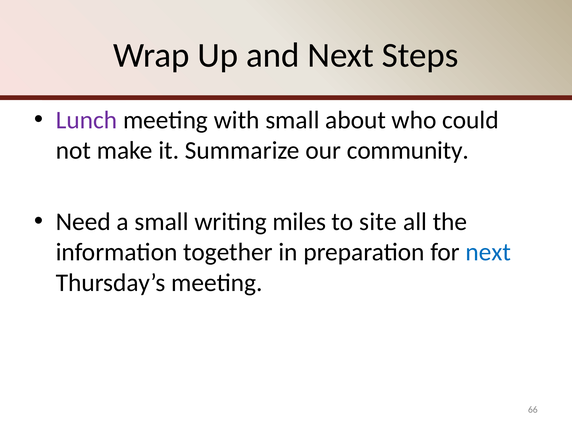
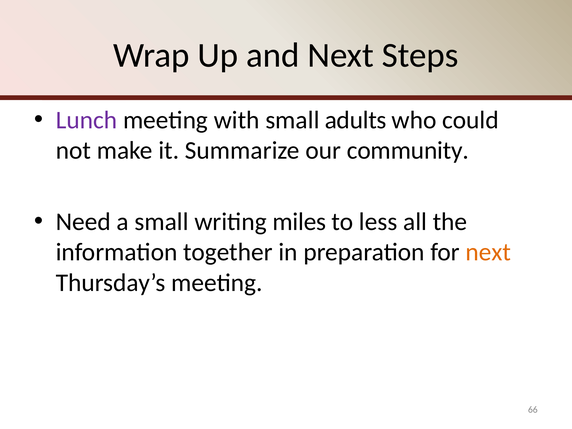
about: about -> adults
site: site -> less
next at (488, 252) colour: blue -> orange
